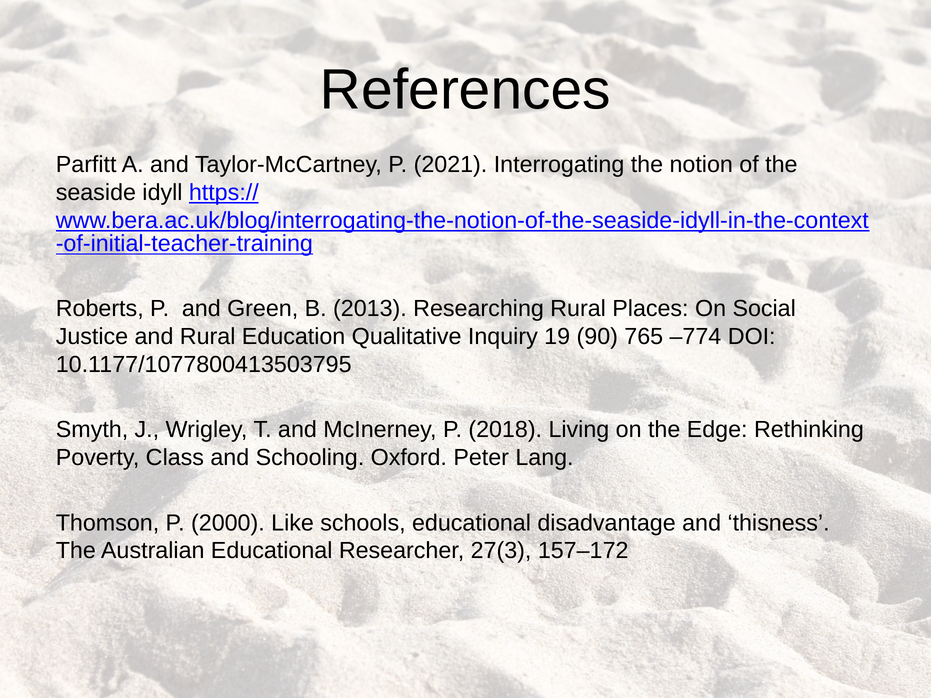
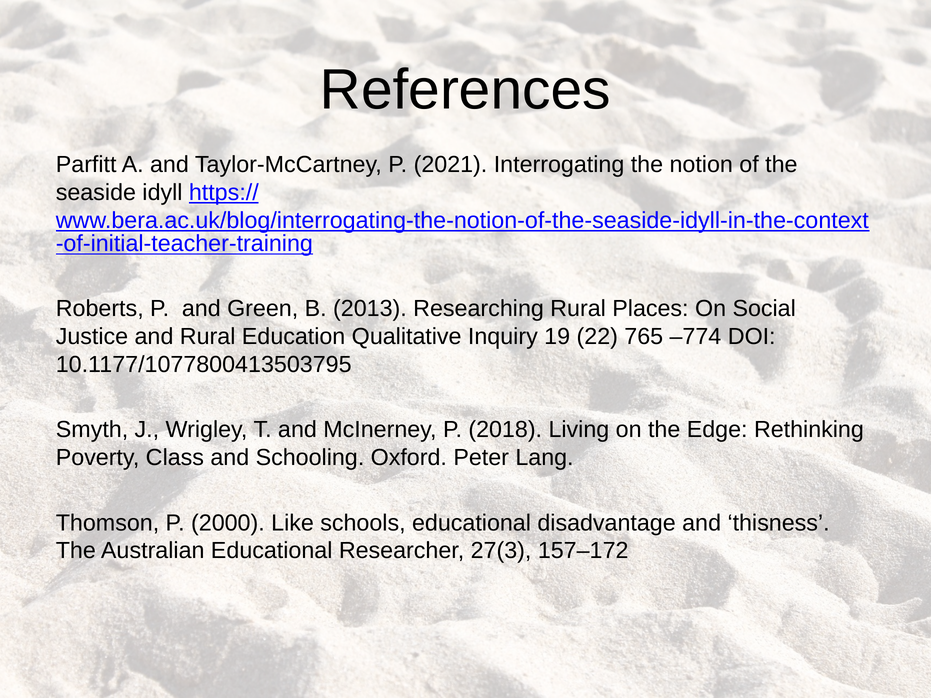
90: 90 -> 22
